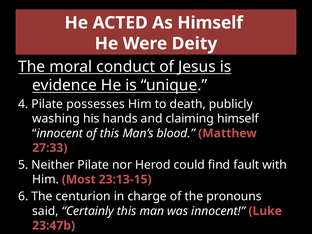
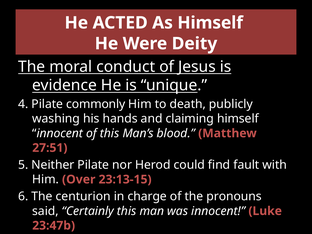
possesses: possesses -> commonly
27:33: 27:33 -> 27:51
Most: Most -> Over
